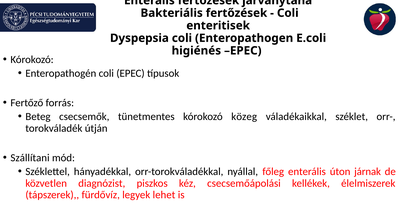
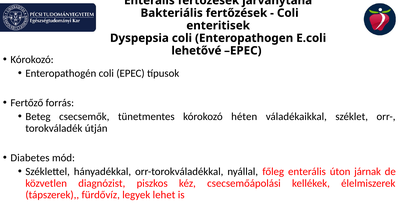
higiénés: higiénés -> lehetővé
közeg: közeg -> héten
Szállítani: Szállítani -> Diabetes
